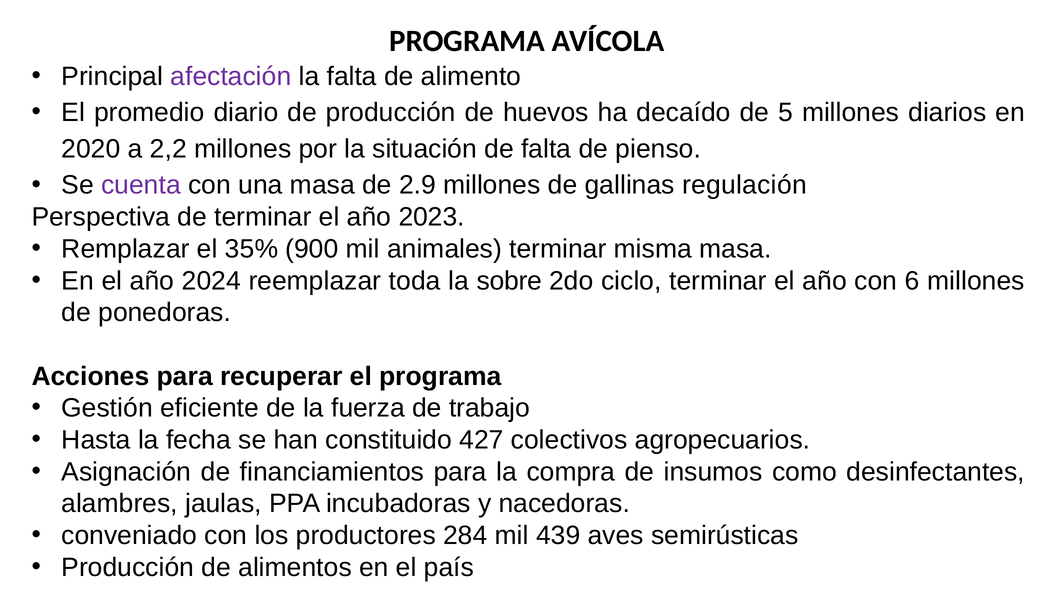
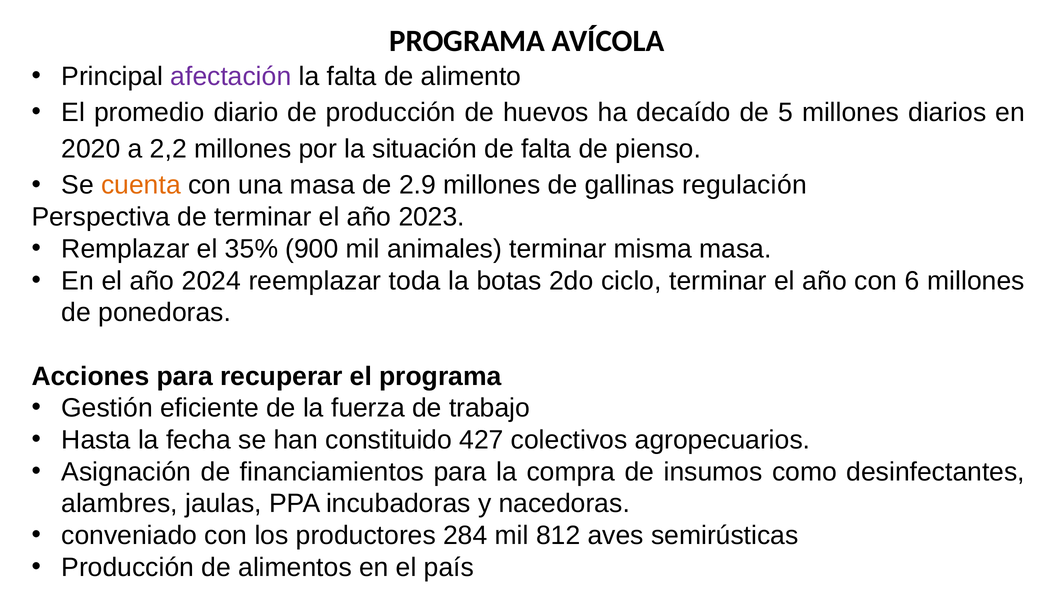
cuenta colour: purple -> orange
sobre: sobre -> botas
439: 439 -> 812
